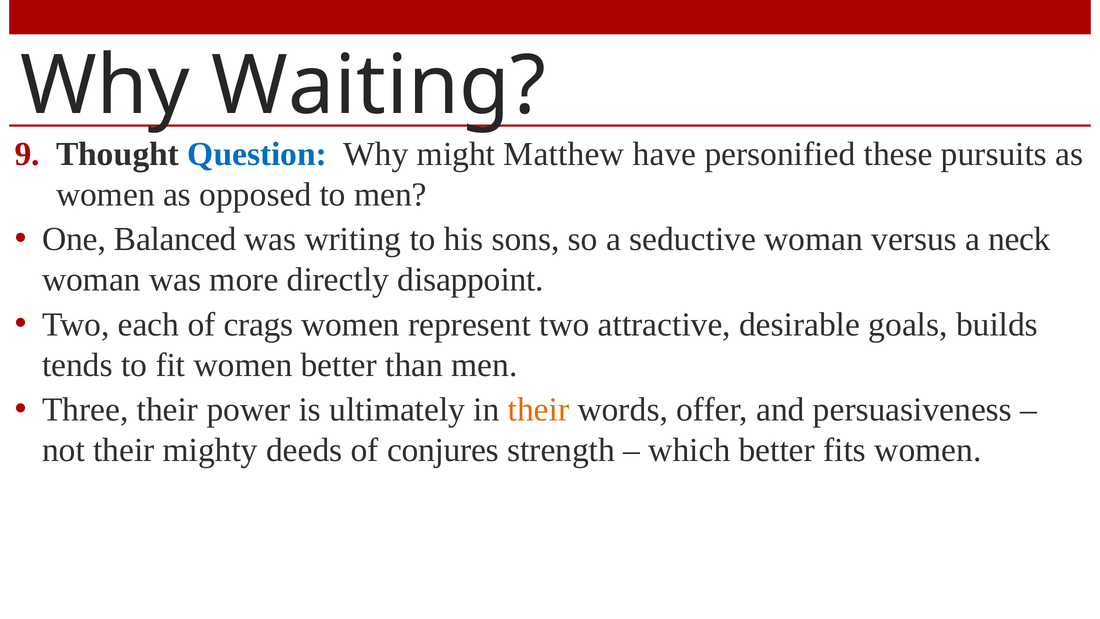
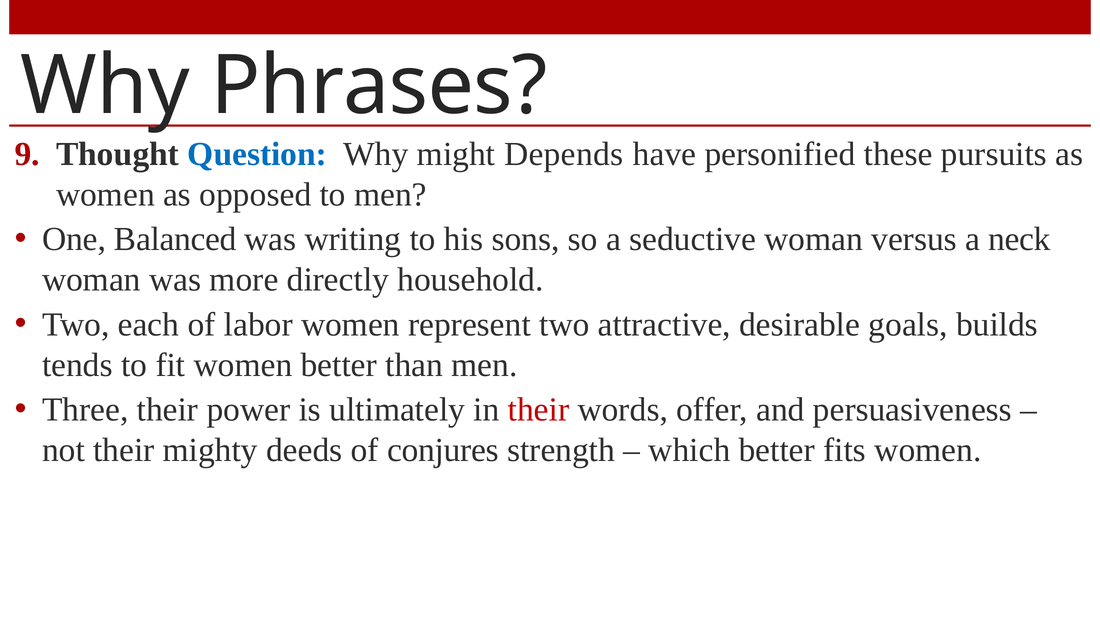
Waiting: Waiting -> Phrases
Matthew: Matthew -> Depends
disappoint: disappoint -> household
crags: crags -> labor
their at (539, 410) colour: orange -> red
